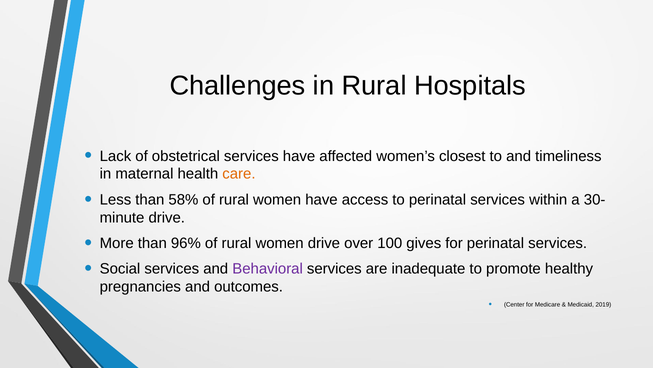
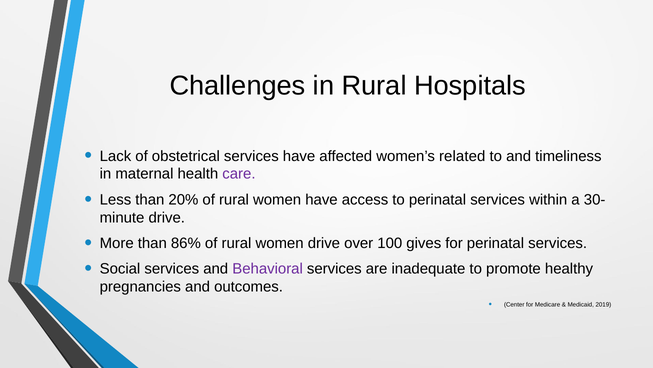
closest: closest -> related
care colour: orange -> purple
58%: 58% -> 20%
96%: 96% -> 86%
